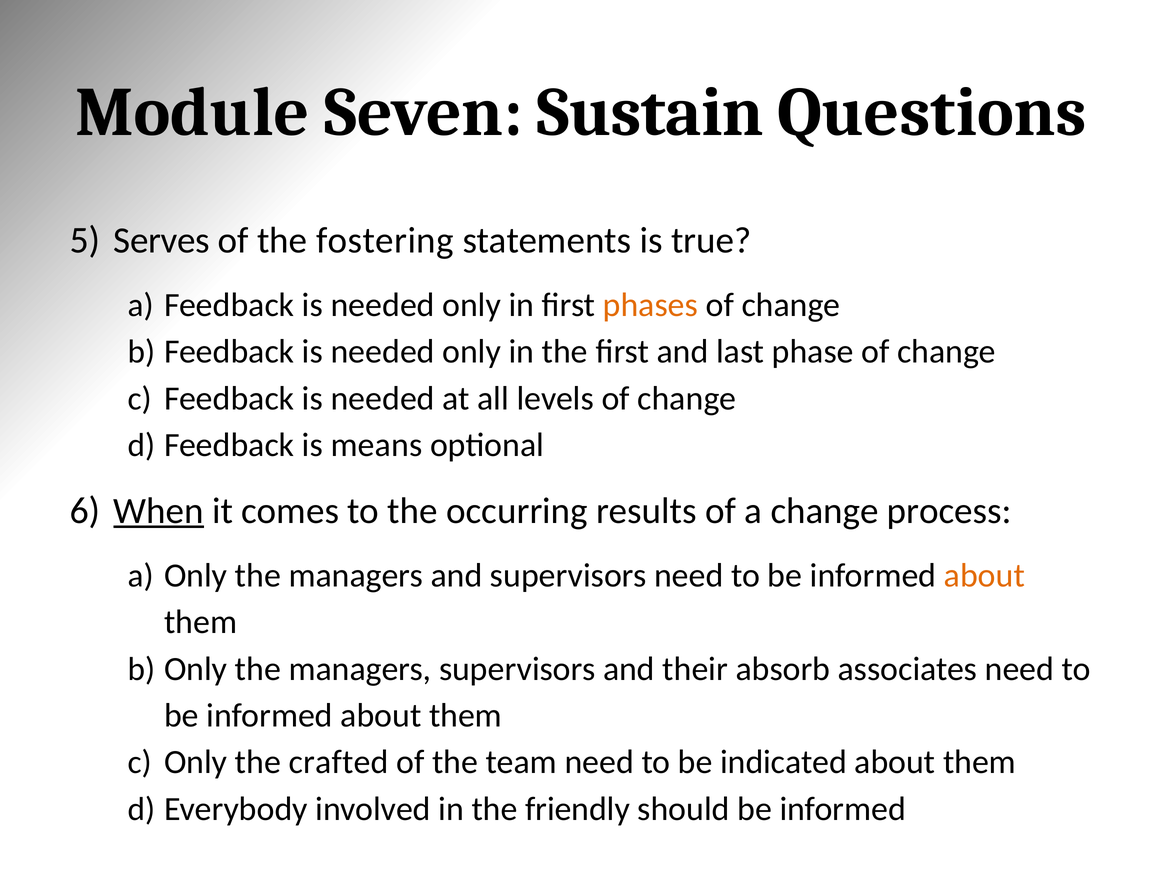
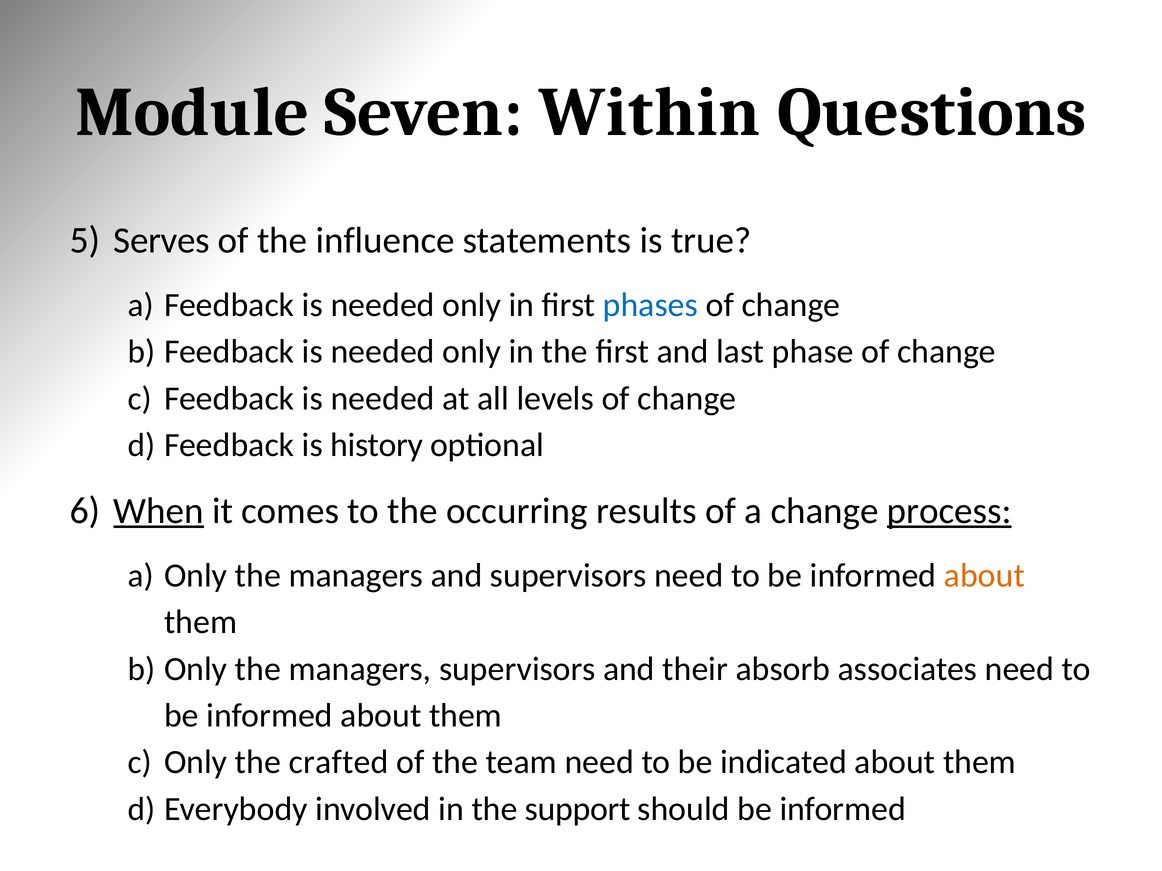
Sustain: Sustain -> Within
fostering: fostering -> influence
phases colour: orange -> blue
means: means -> history
process underline: none -> present
friendly: friendly -> support
